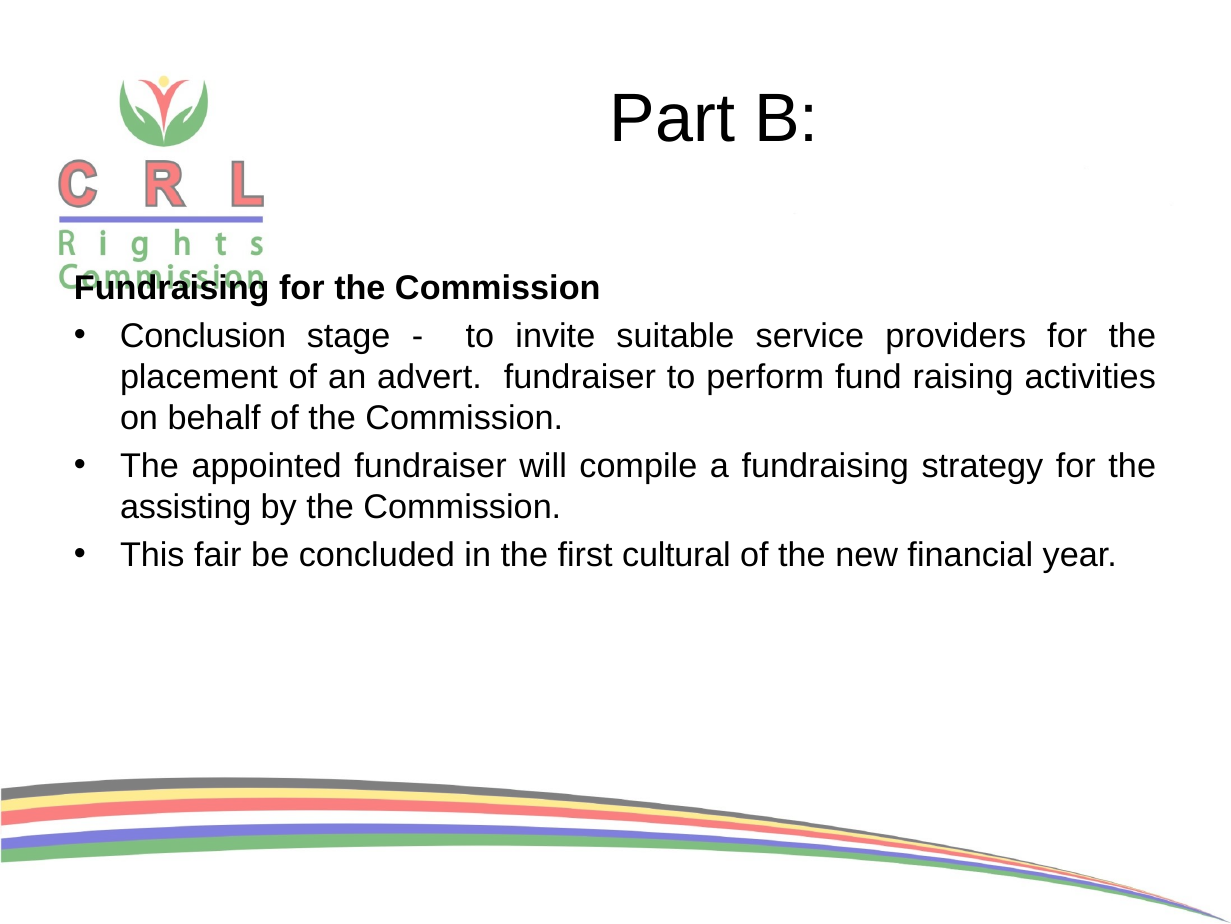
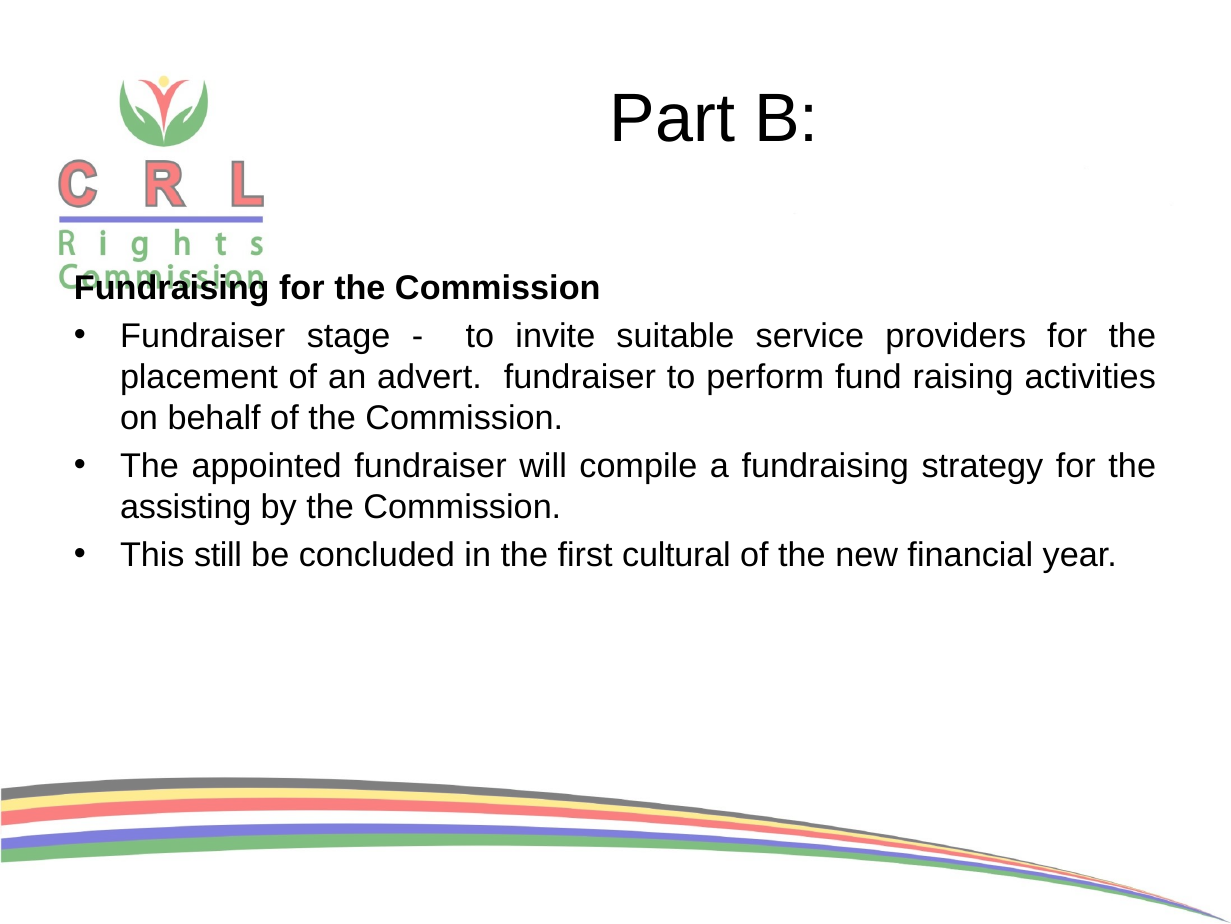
Conclusion at (203, 336): Conclusion -> Fundraiser
fair: fair -> still
